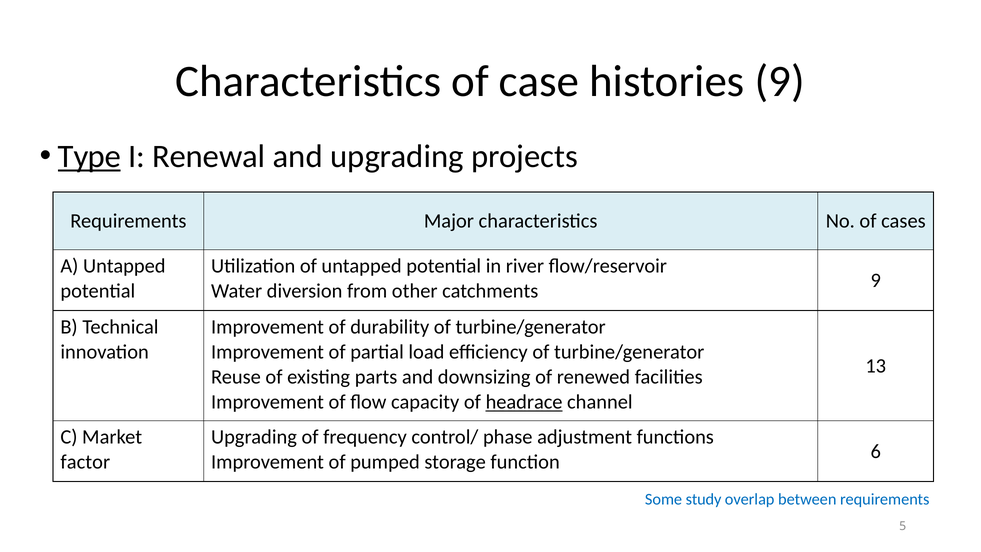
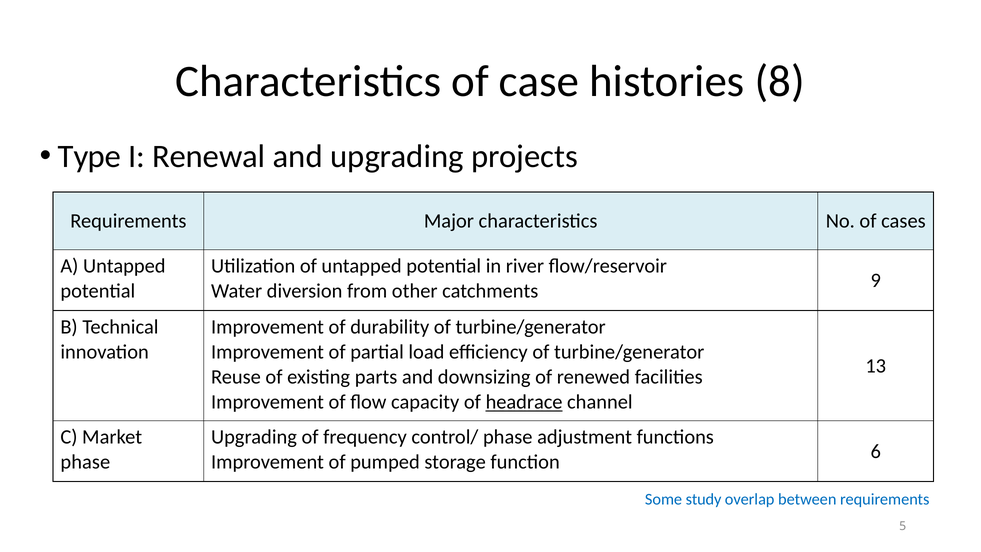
histories 9: 9 -> 8
Type underline: present -> none
factor at (85, 462): factor -> phase
